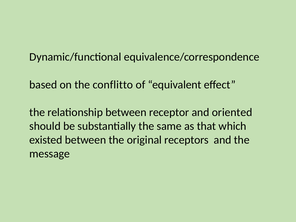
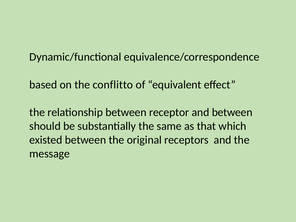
and oriented: oriented -> between
